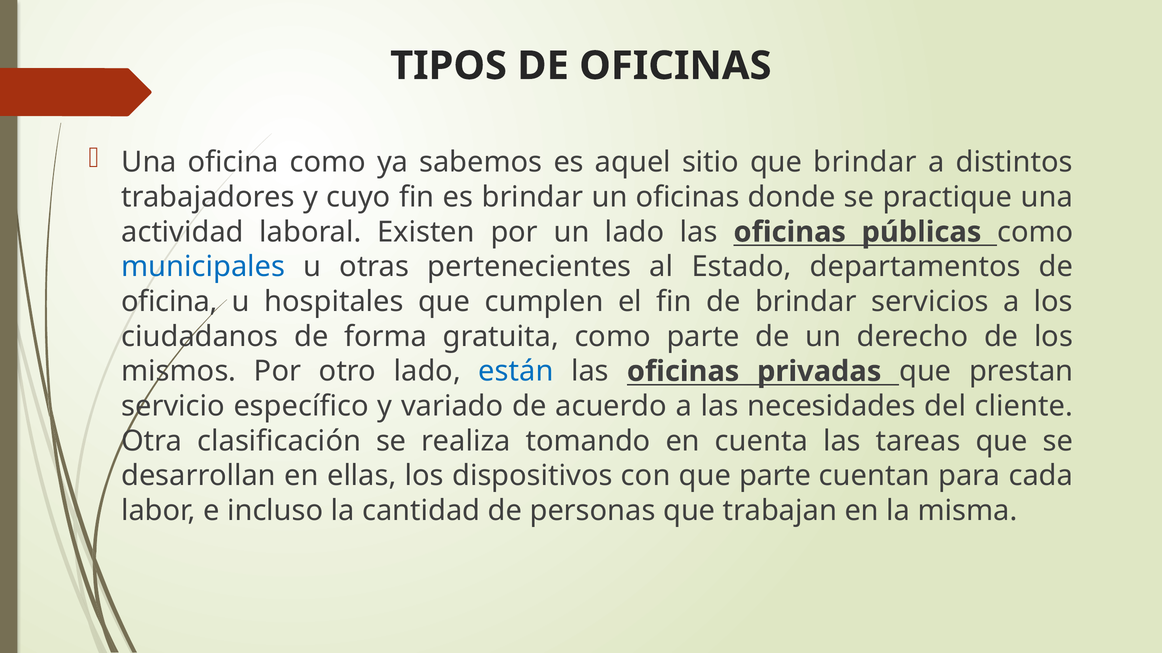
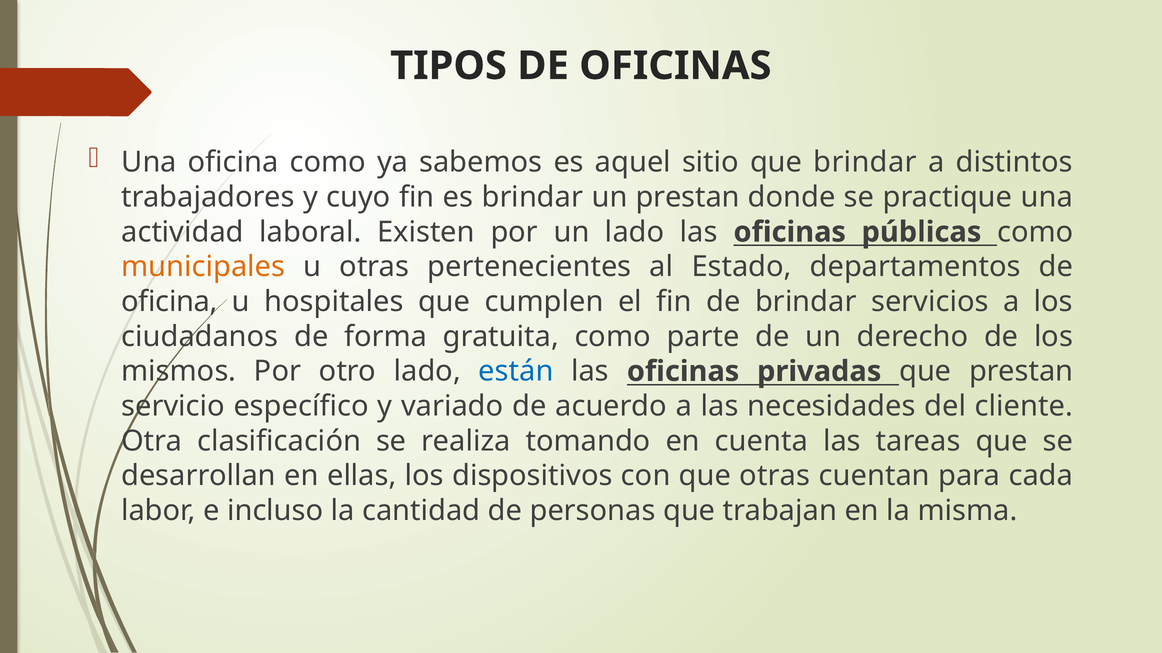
un oficinas: oficinas -> prestan
municipales colour: blue -> orange
que parte: parte -> otras
